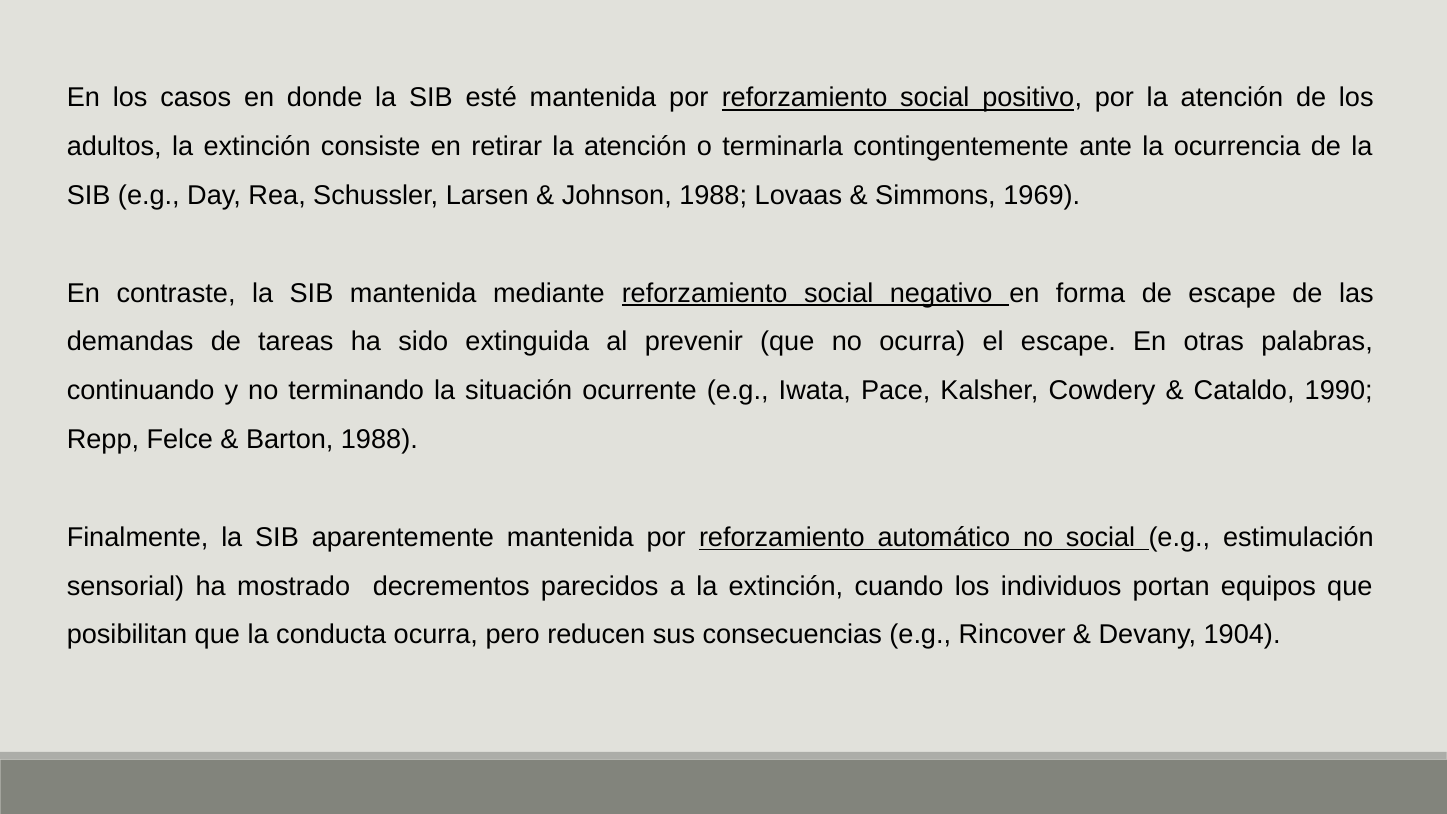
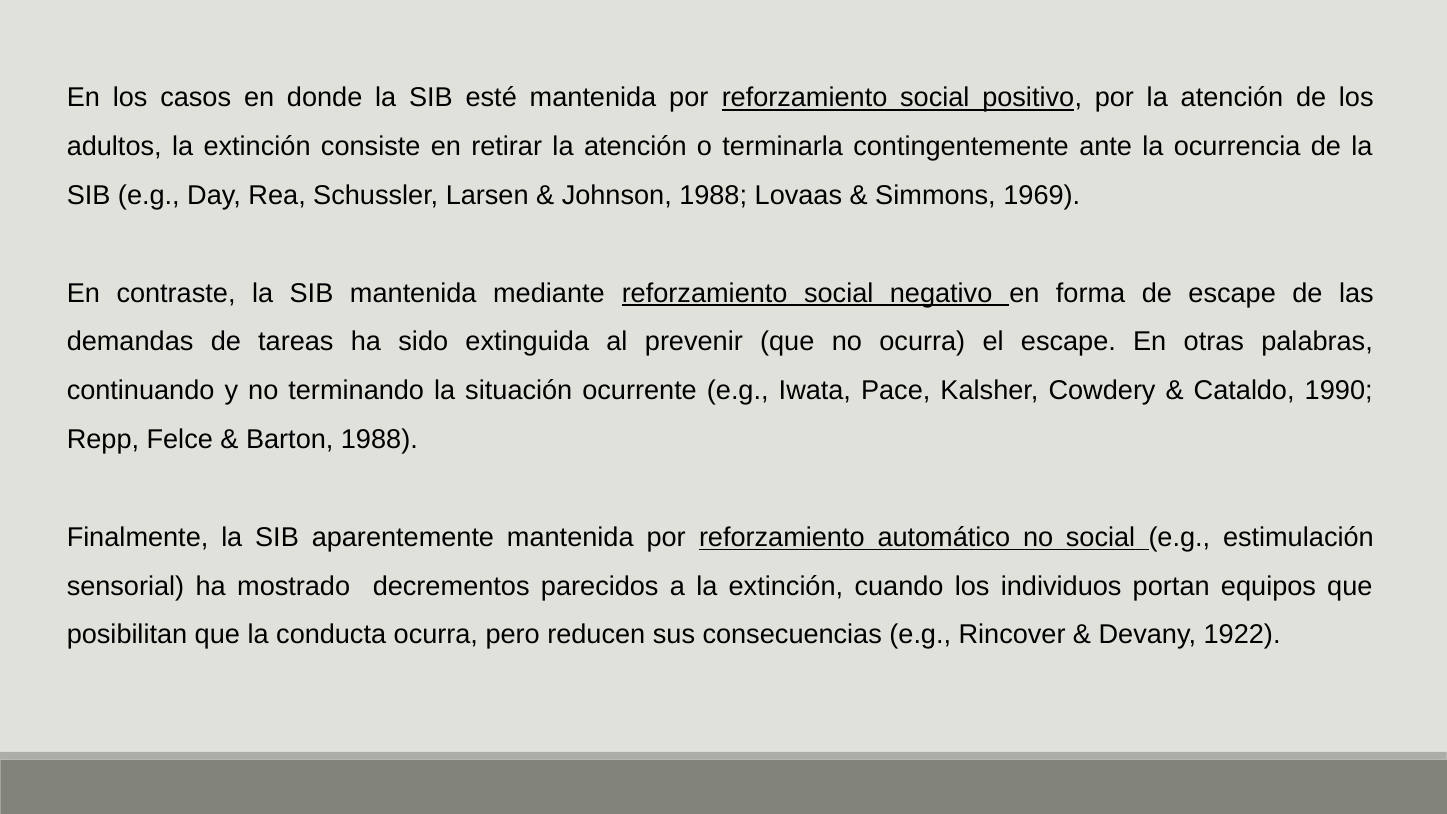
1904: 1904 -> 1922
